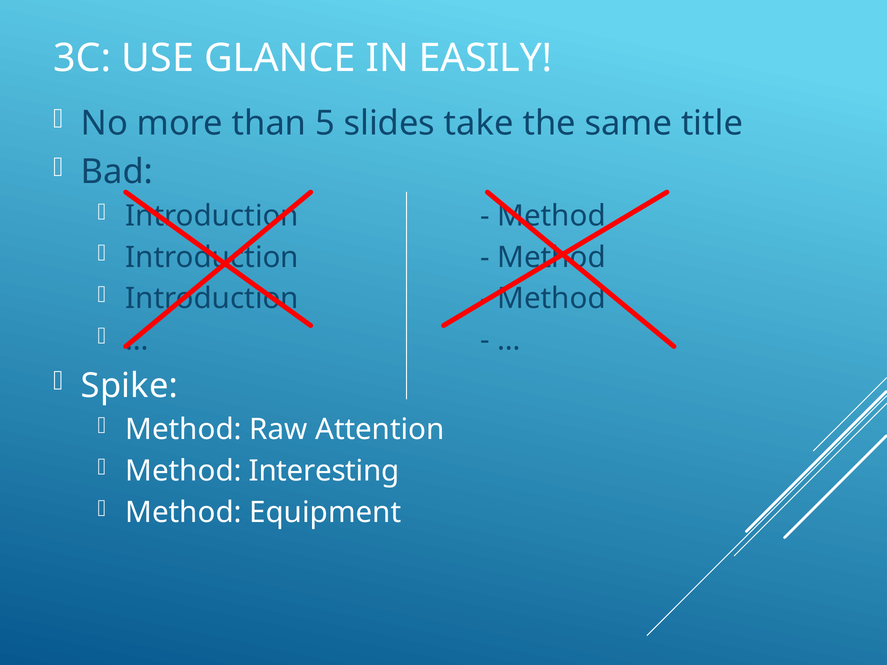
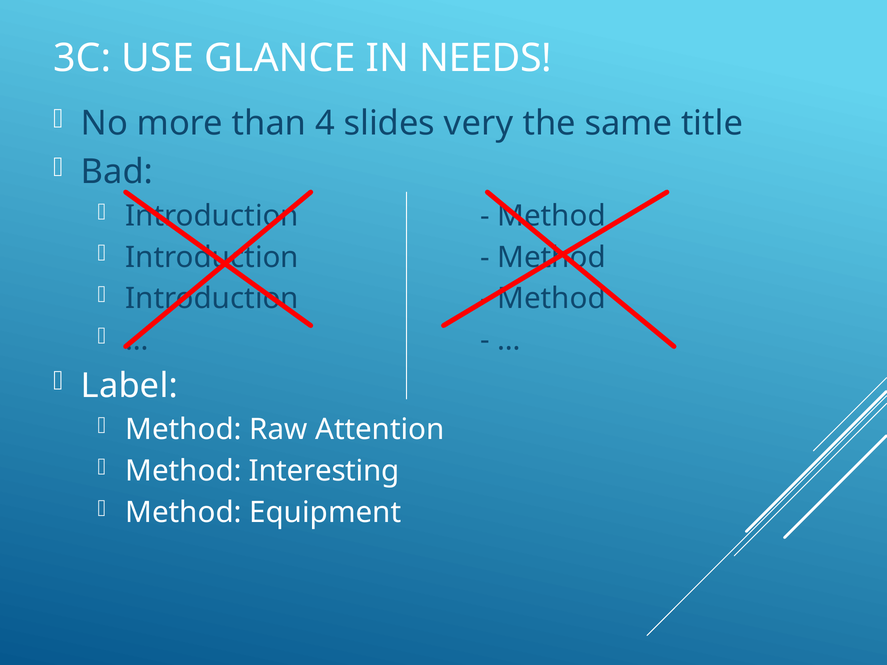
EASILY: EASILY -> NEEDS
5: 5 -> 4
take: take -> very
Spike: Spike -> Label
